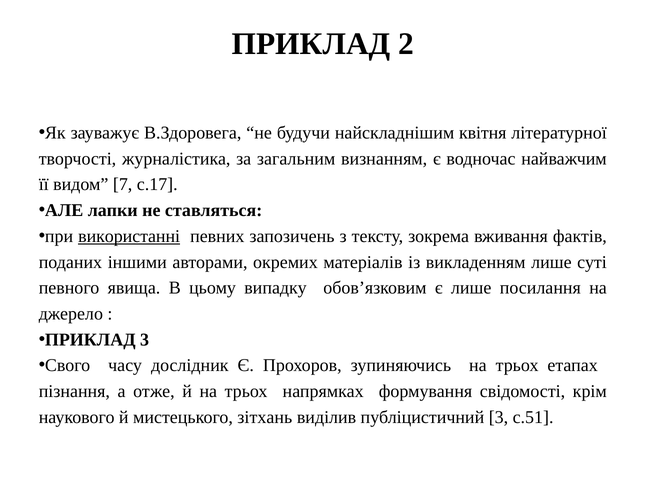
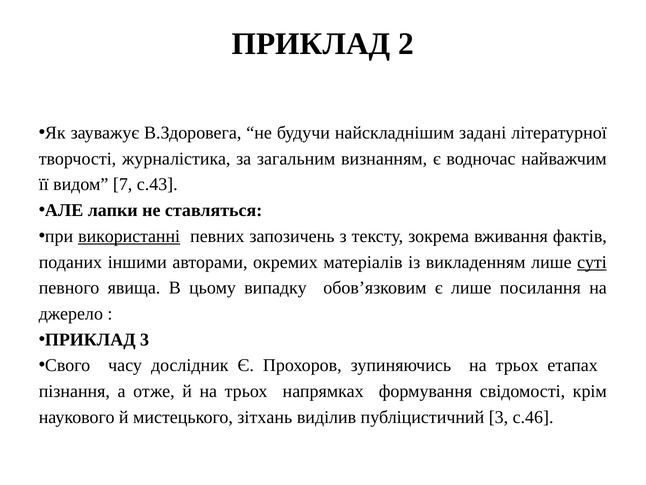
квітня: квітня -> задані
с.17: с.17 -> с.43
суті underline: none -> present
с.51: с.51 -> с.46
